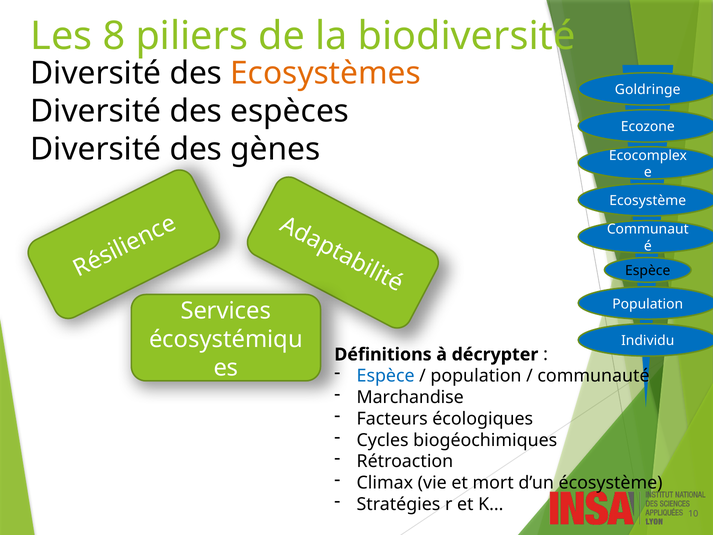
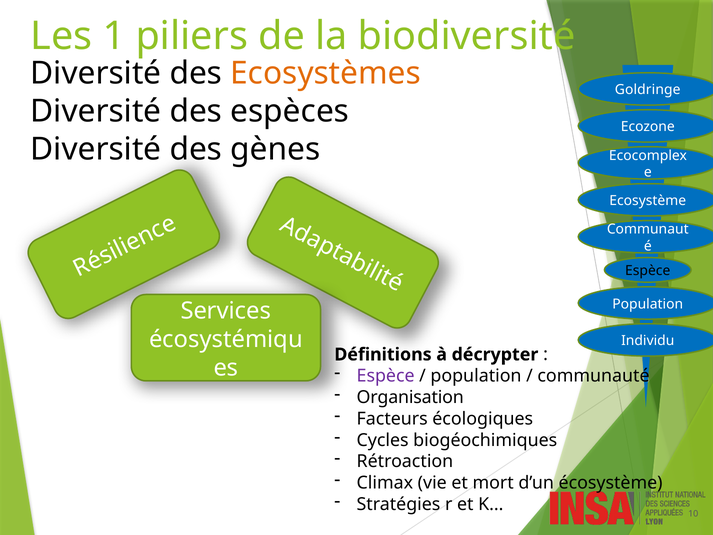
8: 8 -> 1
Espèce at (386, 376) colour: blue -> purple
Marchandise: Marchandise -> Organisation
